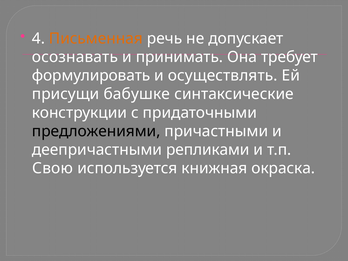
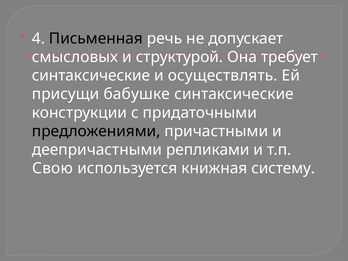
Письменная colour: orange -> black
осознавать: осознавать -> смысловых
принимать: принимать -> структурой
формулировать at (91, 76): формулировать -> синтаксические
окраска: окраска -> систему
